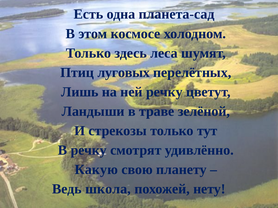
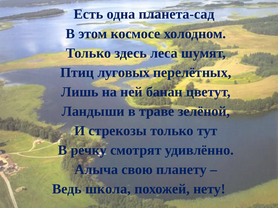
ней речку: речку -> банан
Какую: Какую -> Алыча
